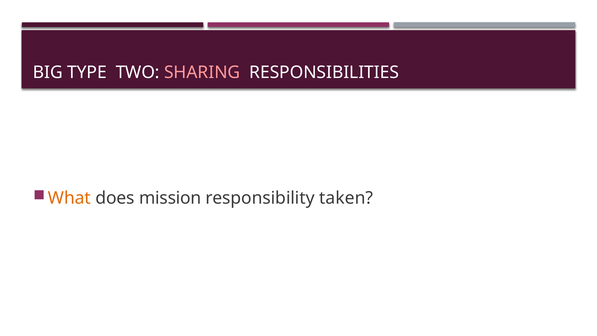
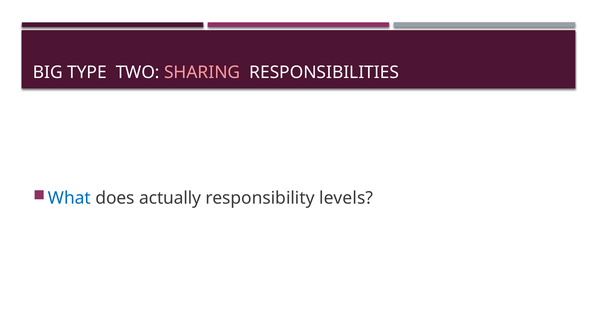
What colour: orange -> blue
mission: mission -> actually
taken: taken -> levels
